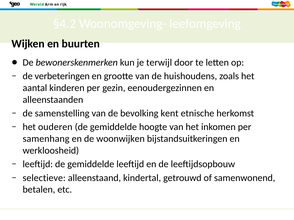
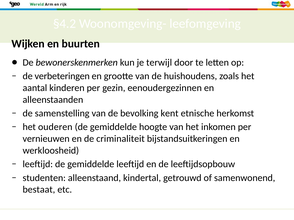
samenhang: samenhang -> vernieuwen
woonwijken: woonwijken -> criminaliteit
selectieve: selectieve -> studenten
betalen: betalen -> bestaat
